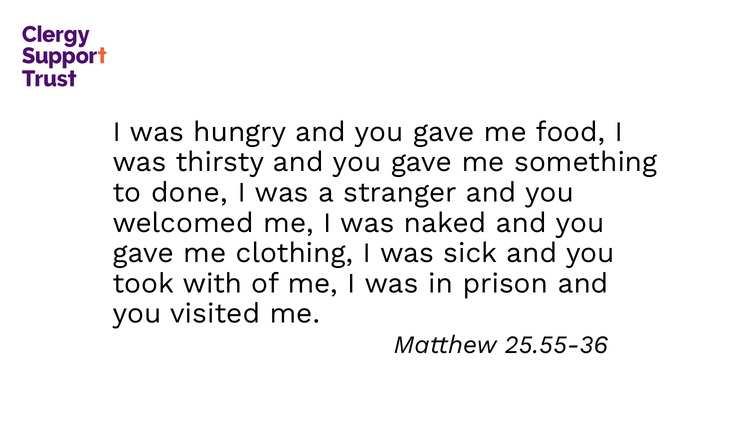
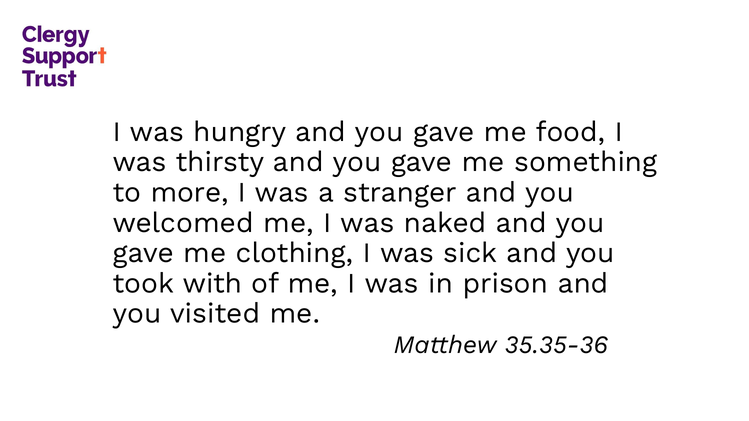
done: done -> more
25.55-36: 25.55-36 -> 35.35-36
